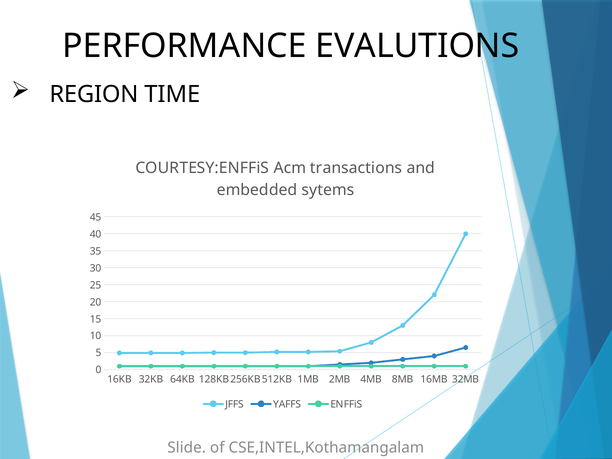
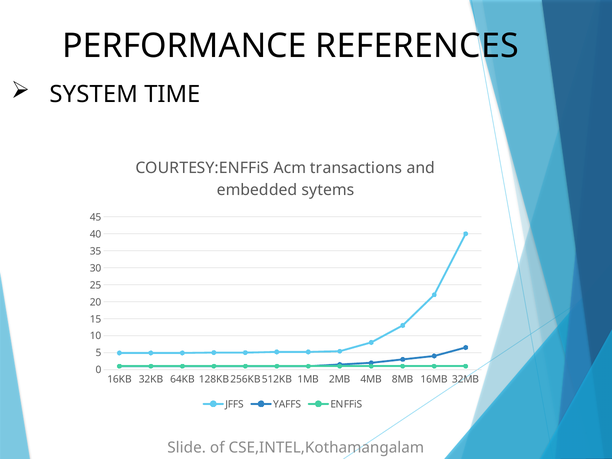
EVALUTIONS: EVALUTIONS -> REFERENCES
REGION: REGION -> SYSTEM
